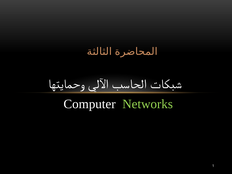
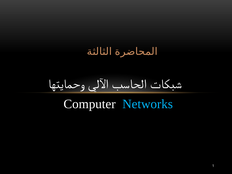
Networks colour: light green -> light blue
